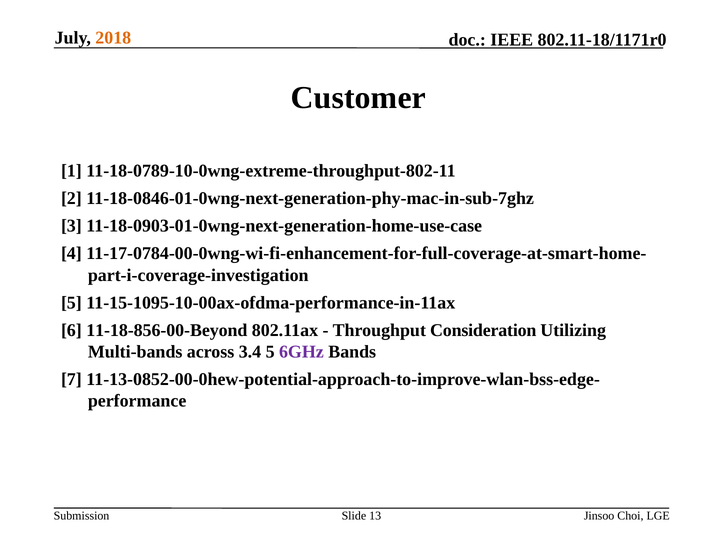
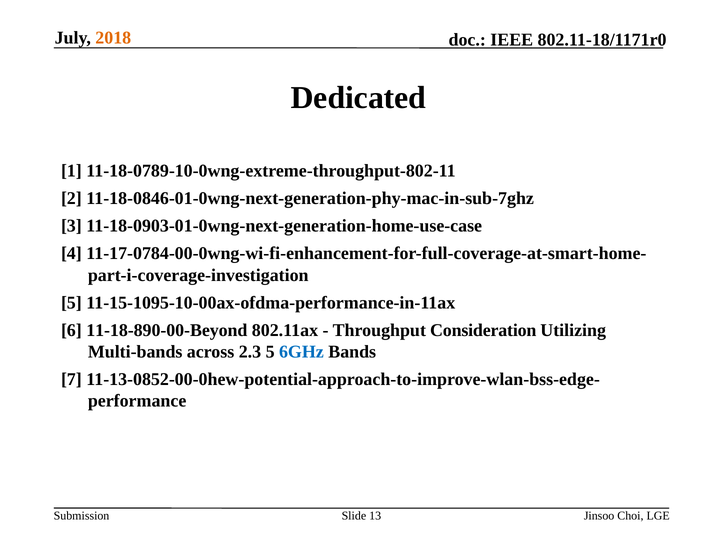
Customer: Customer -> Dedicated
11-18-856-00-Beyond: 11-18-856-00-Beyond -> 11-18-890-00-Beyond
3.4: 3.4 -> 2.3
6GHz colour: purple -> blue
